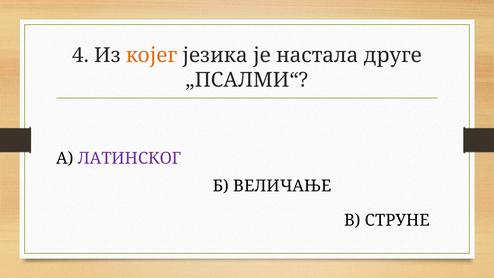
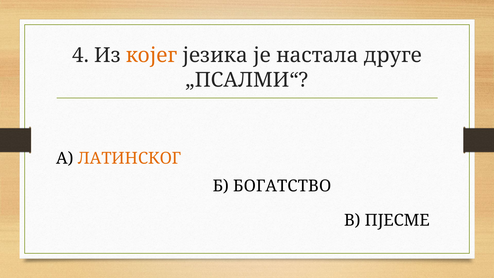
ЛАТИНСКОГ colour: purple -> orange
ВЕЛИЧАЊЕ: ВЕЛИЧАЊЕ -> БОГАТСТВО
СТРУНЕ: СТРУНЕ -> ПЈЕСМЕ
